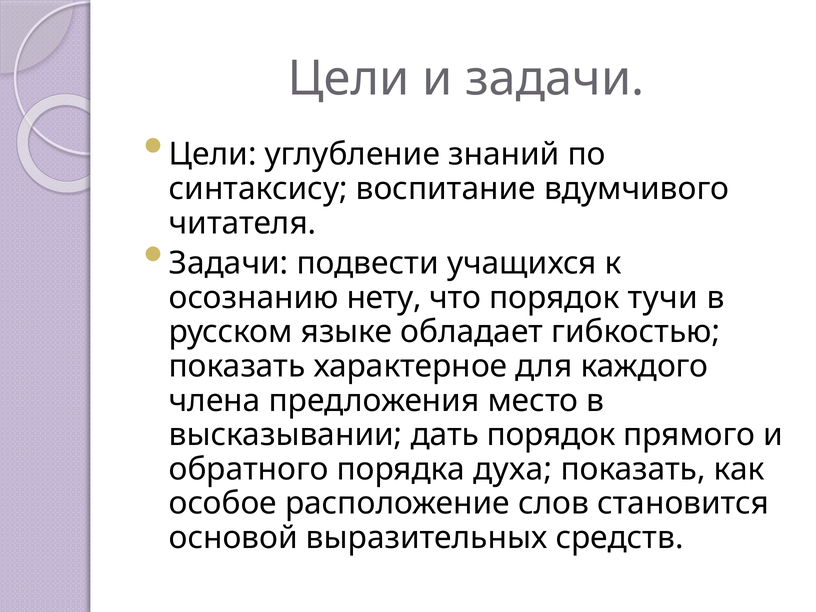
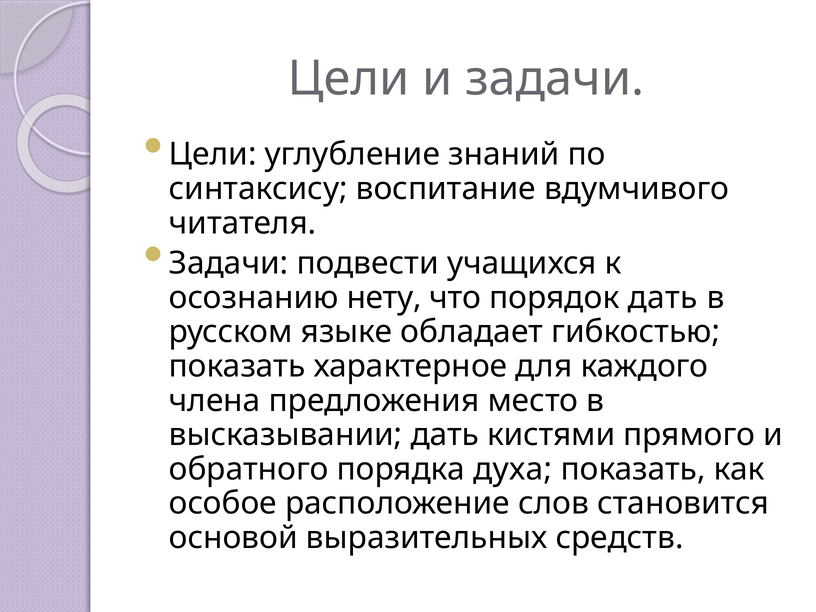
порядок тучи: тучи -> дать
дать порядок: порядок -> кистями
